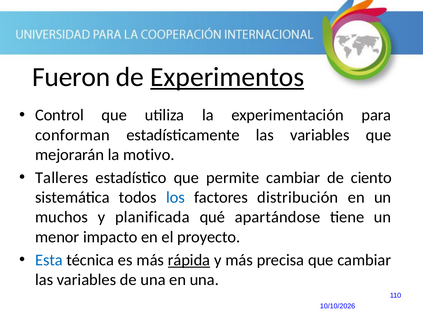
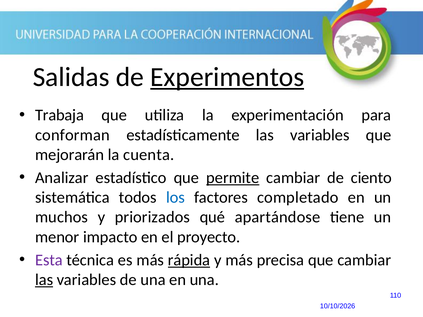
Fueron: Fueron -> Salidas
Control: Control -> Trabaja
motivo: motivo -> cuenta
Talleres: Talleres -> Analizar
permite underline: none -> present
distribución: distribución -> completado
planificada: planificada -> priorizados
Esta colour: blue -> purple
las at (44, 280) underline: none -> present
